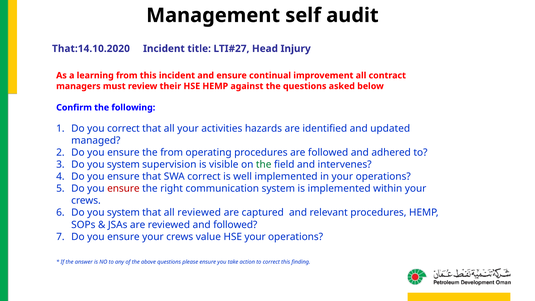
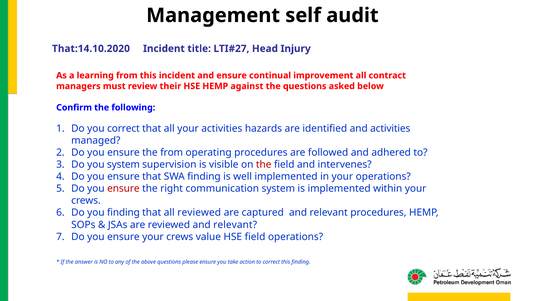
and updated: updated -> activities
the at (264, 164) colour: green -> red
SWA correct: correct -> finding
system at (123, 213): system -> finding
reviewed and followed: followed -> relevant
HSE your: your -> field
